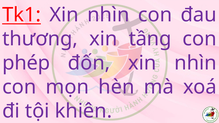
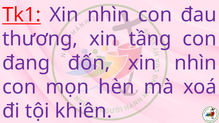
phép: phép -> đang
